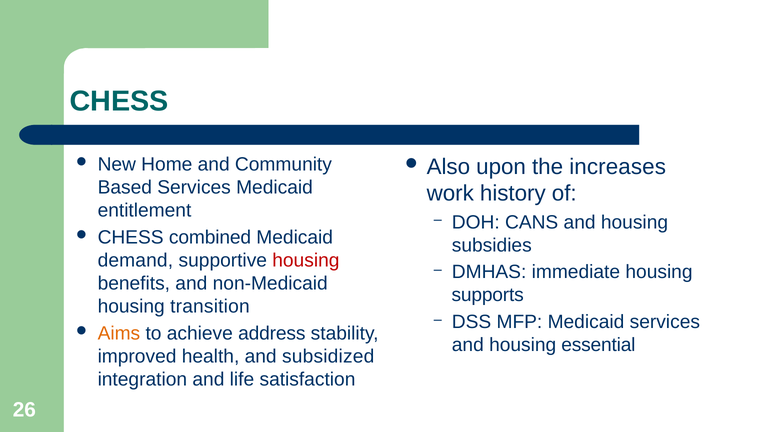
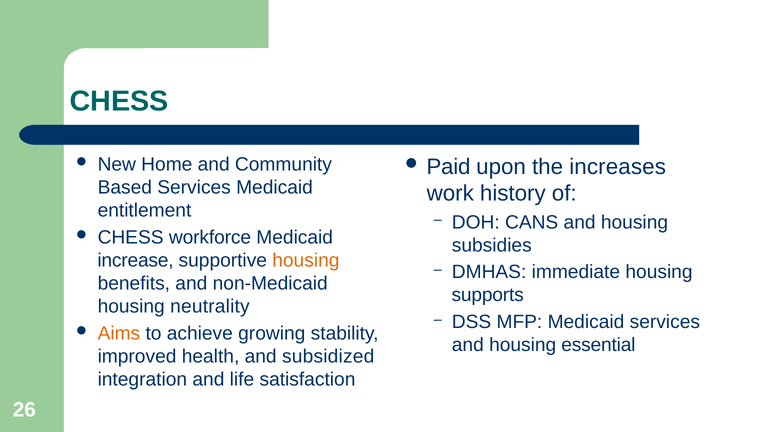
Also: Also -> Paid
combined: combined -> workforce
demand: demand -> increase
housing at (306, 260) colour: red -> orange
transition: transition -> neutrality
address: address -> growing
